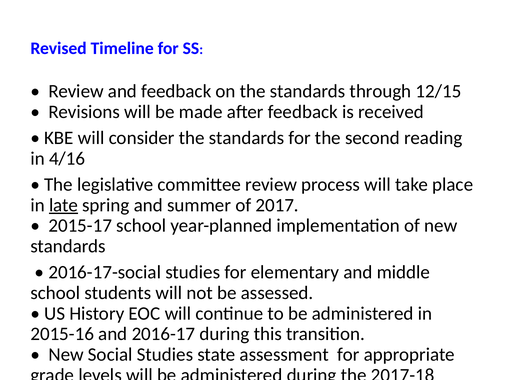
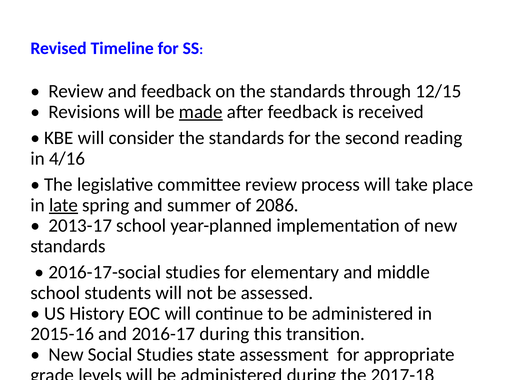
made underline: none -> present
2017: 2017 -> 2086
2015-17: 2015-17 -> 2013-17
